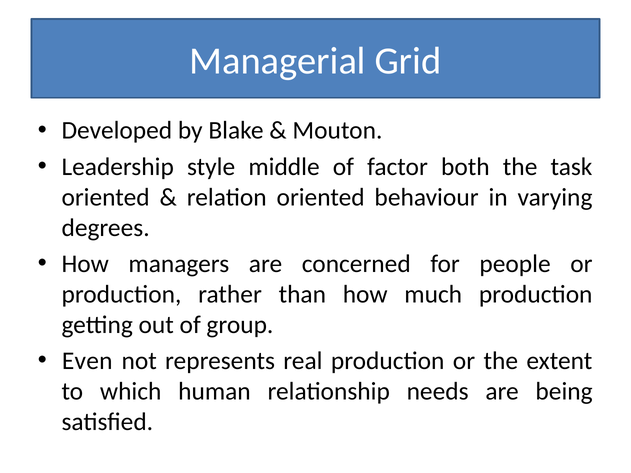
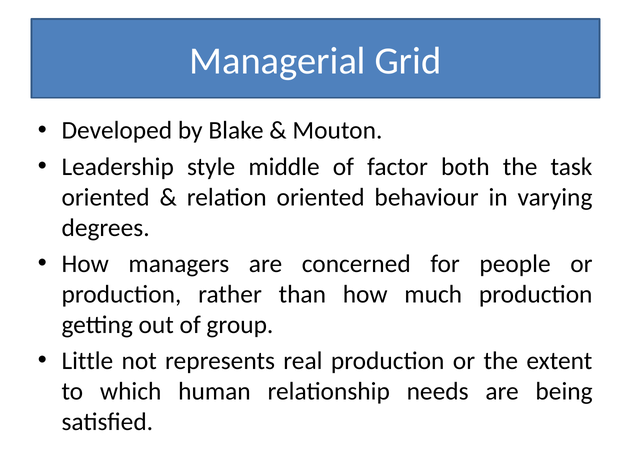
Even: Even -> Little
